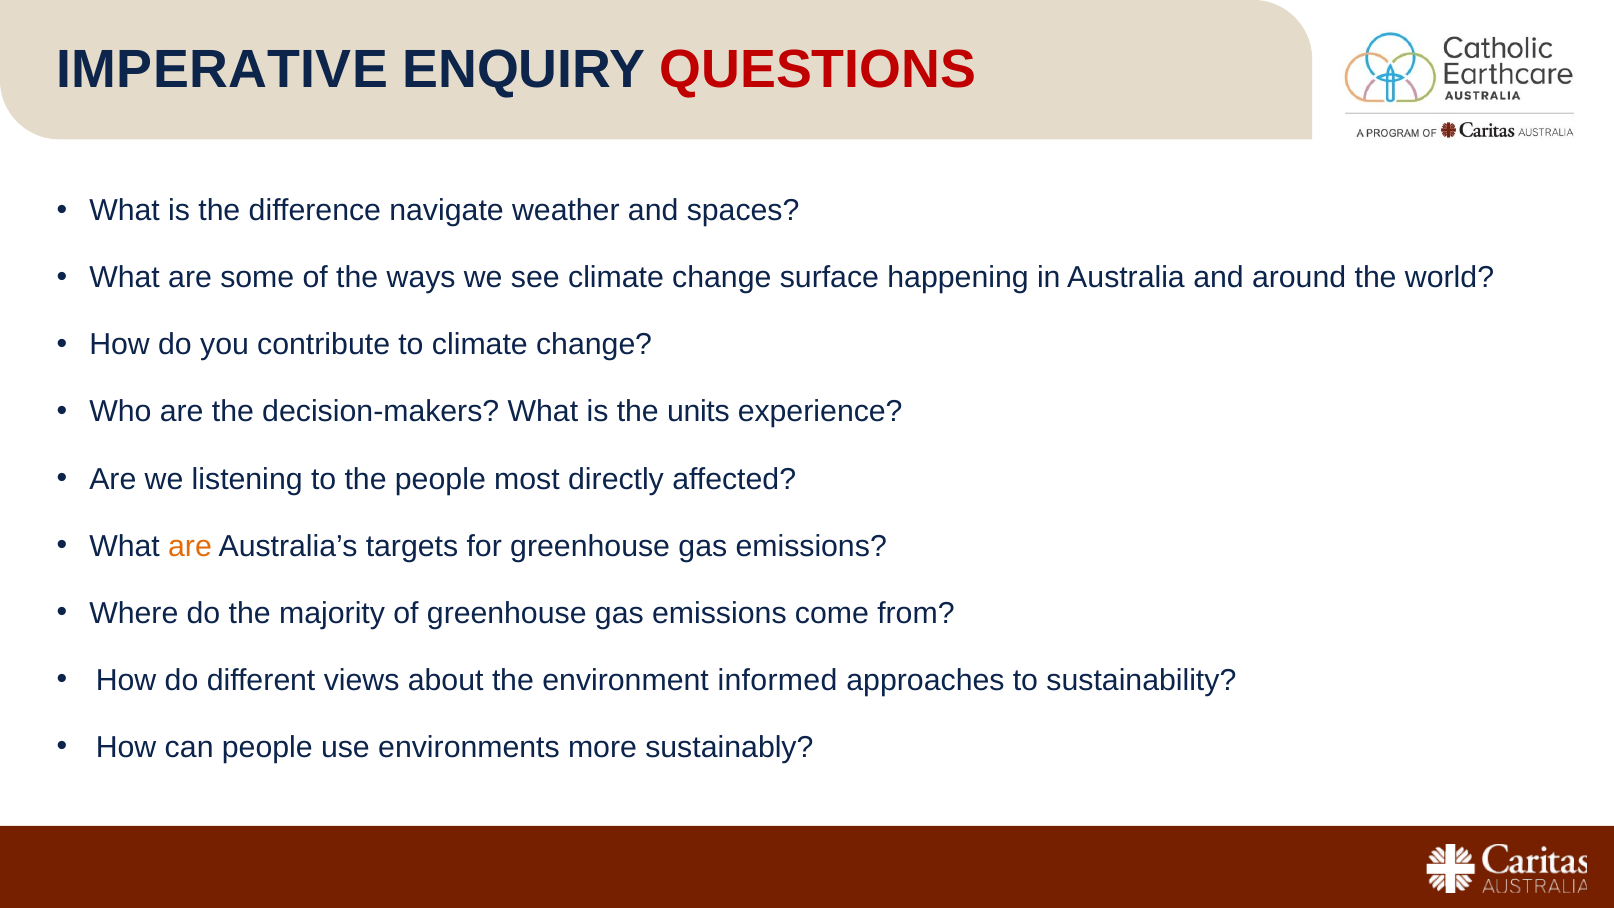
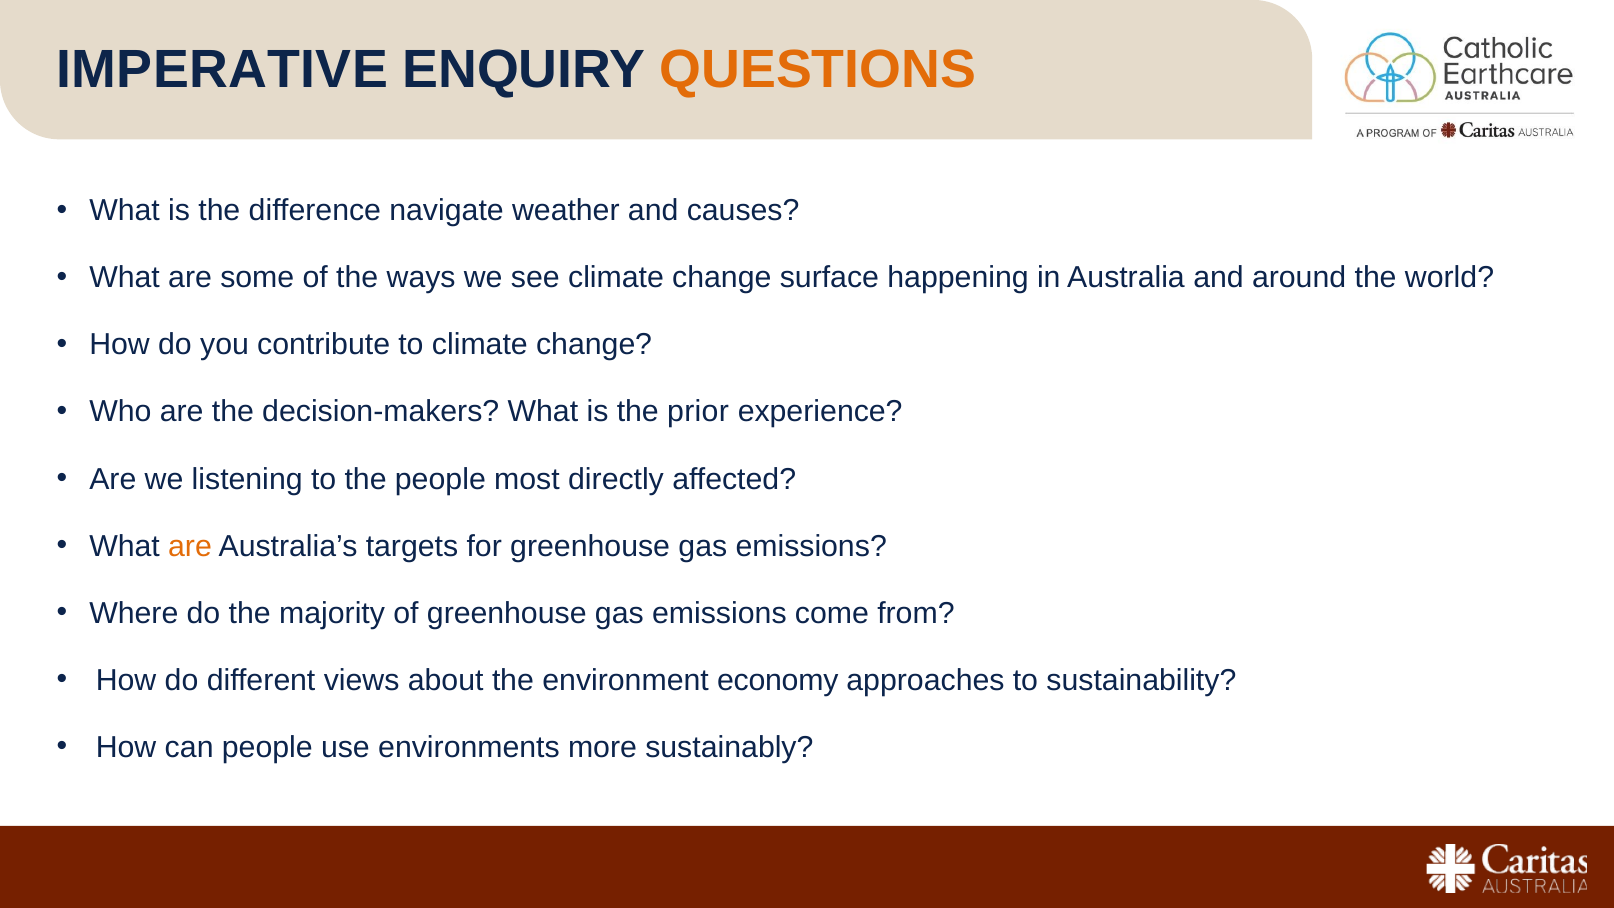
QUESTIONS colour: red -> orange
spaces: spaces -> causes
units: units -> prior
informed: informed -> economy
